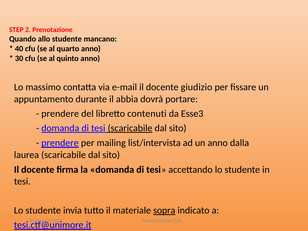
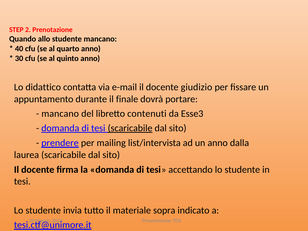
massimo: massimo -> didattico
abbia: abbia -> finale
prendere at (60, 114): prendere -> mancano
sopra underline: present -> none
